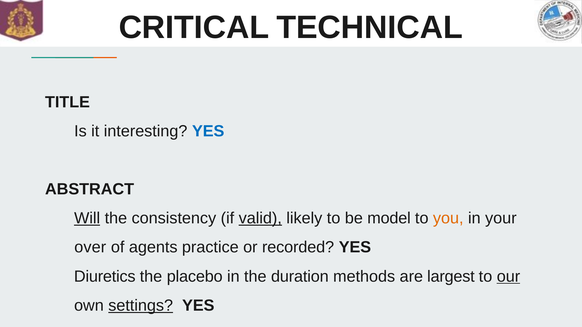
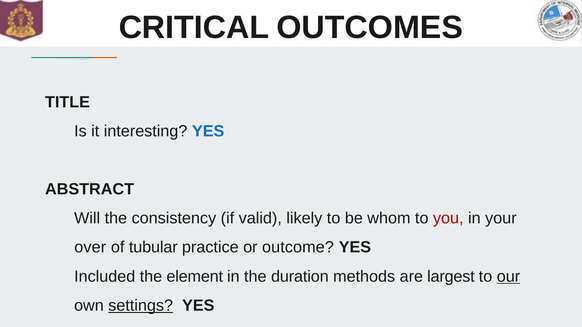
TECHNICAL: TECHNICAL -> OUTCOMES
Will underline: present -> none
valid underline: present -> none
model: model -> whom
you colour: orange -> red
agents: agents -> tubular
recorded: recorded -> outcome
Diuretics: Diuretics -> Included
placebo: placebo -> element
